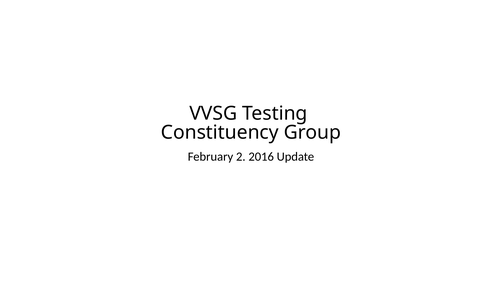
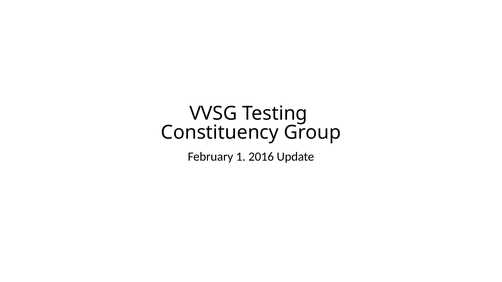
2: 2 -> 1
